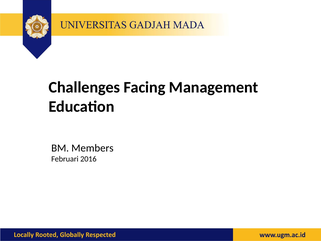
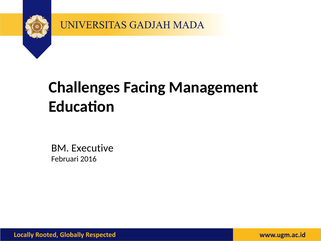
Members: Members -> Executive
